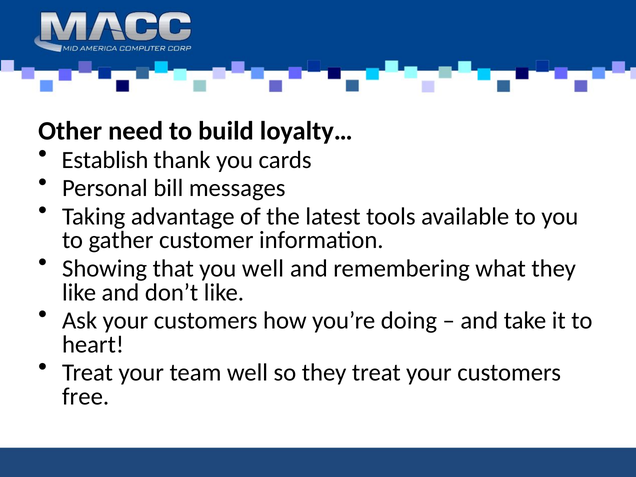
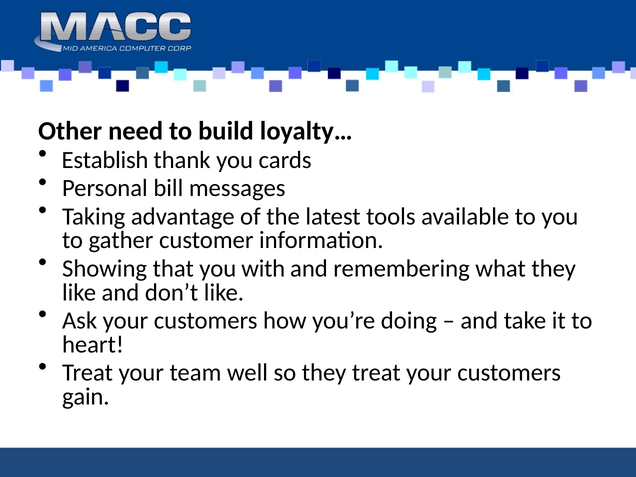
you well: well -> with
free: free -> gain
